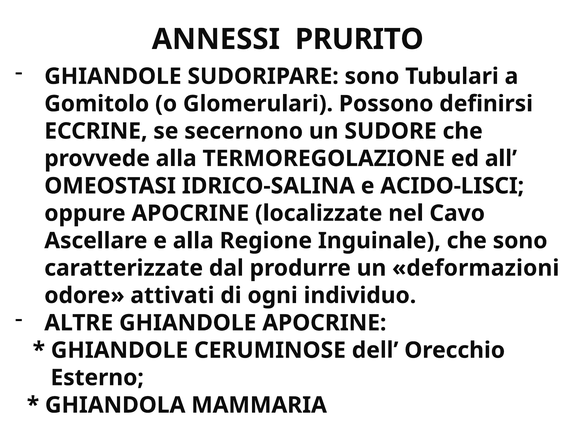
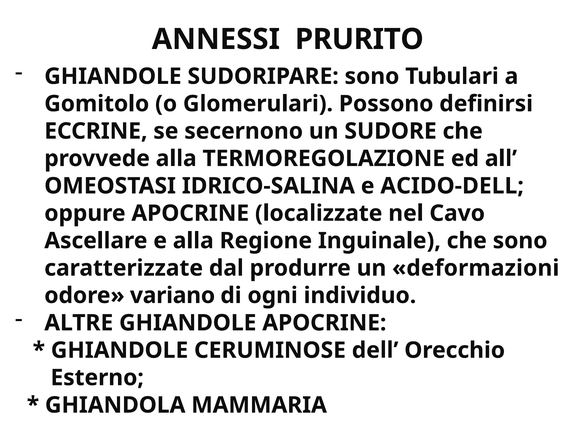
ACIDO-LISCI: ACIDO-LISCI -> ACIDO-DELL
attivati: attivati -> variano
